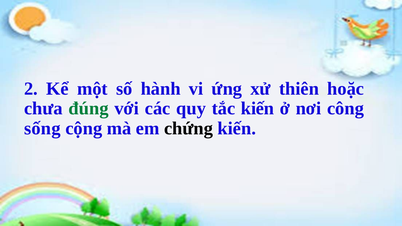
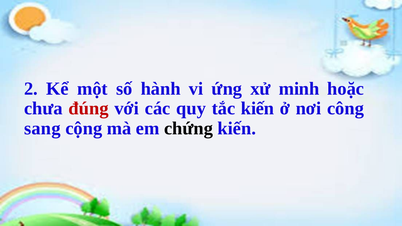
thiên: thiên -> minh
đúng colour: green -> red
sống: sống -> sang
